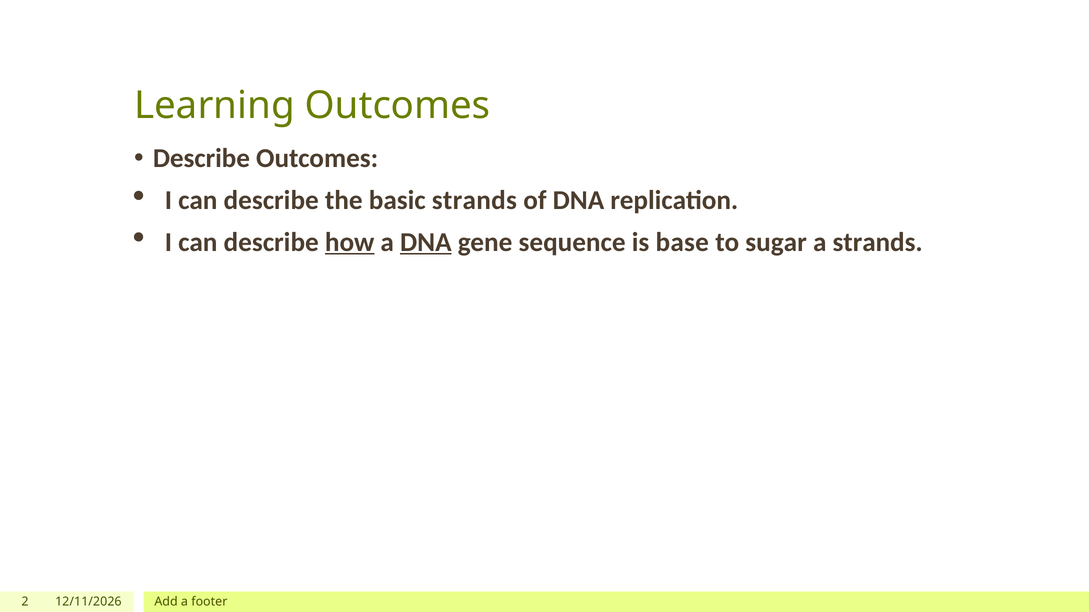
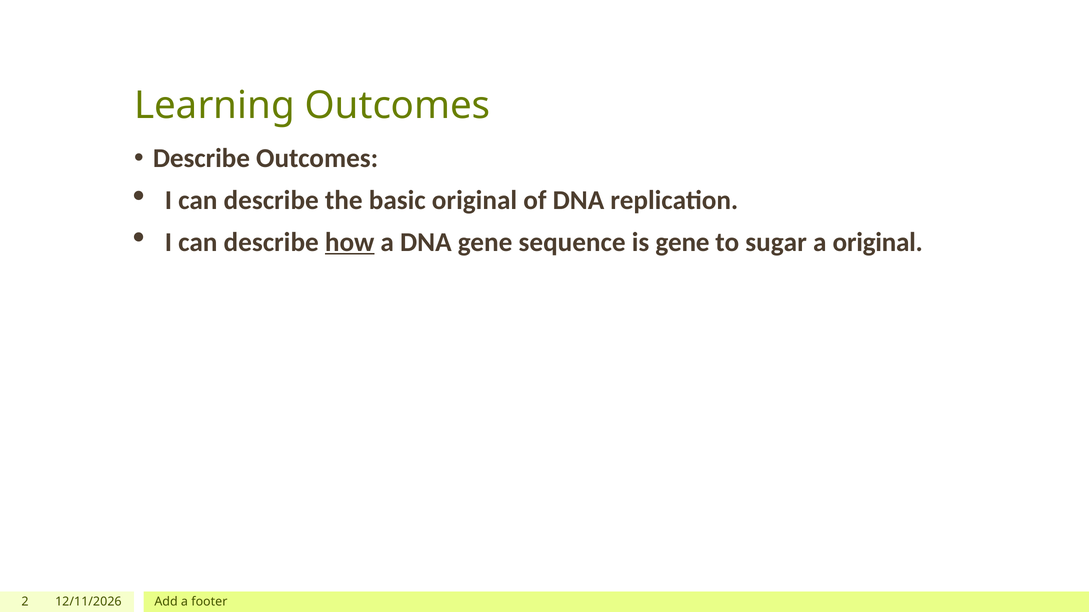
basic strands: strands -> original
DNA at (426, 242) underline: present -> none
is base: base -> gene
a strands: strands -> original
